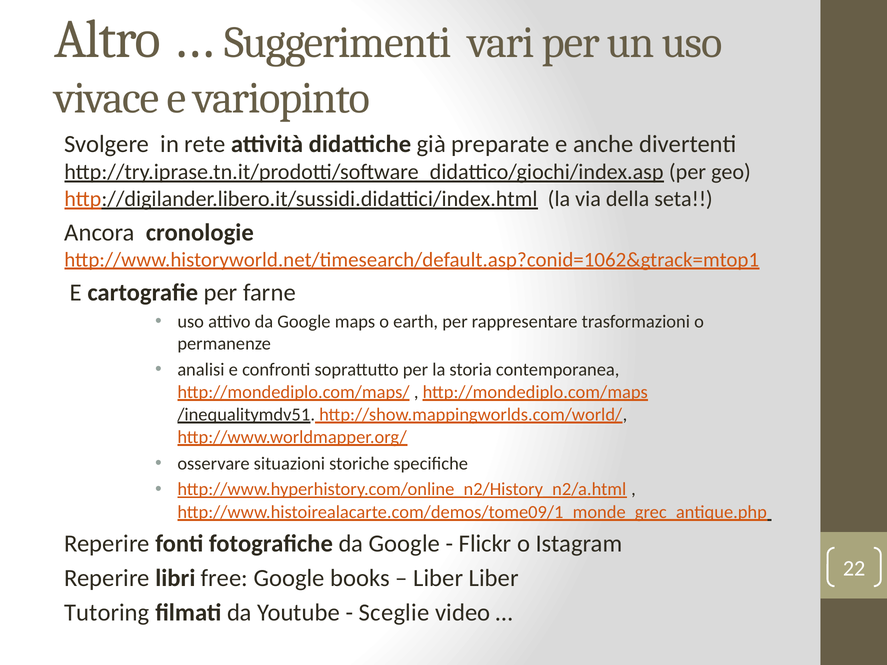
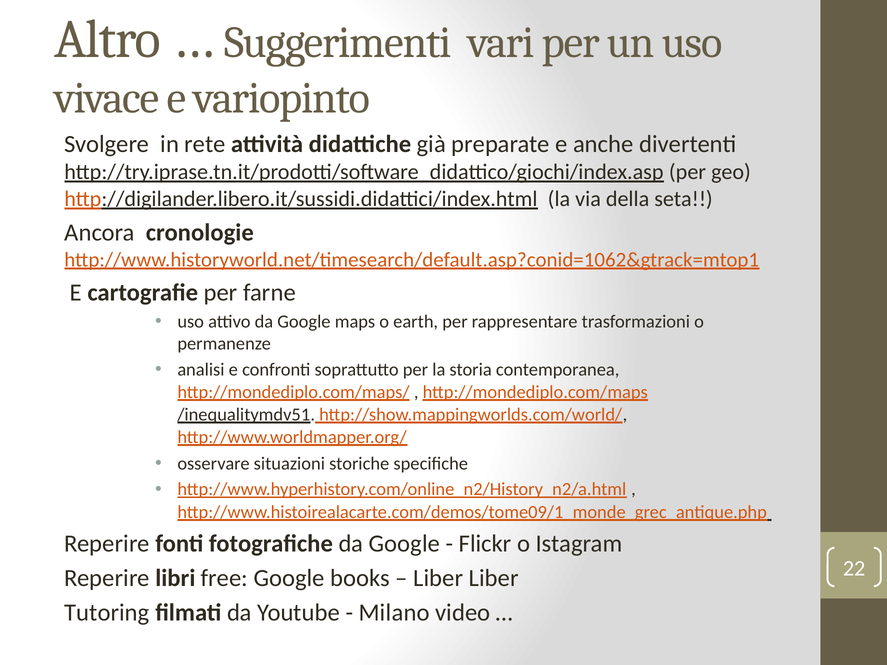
Sceglie: Sceglie -> Milano
